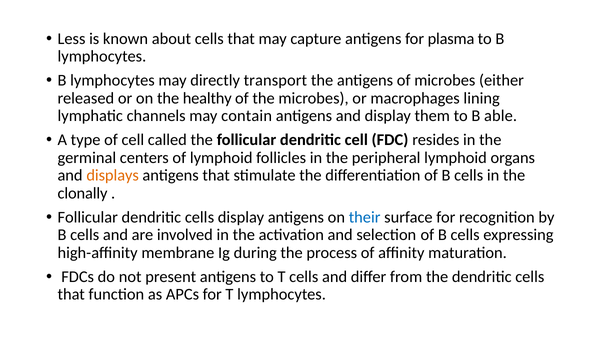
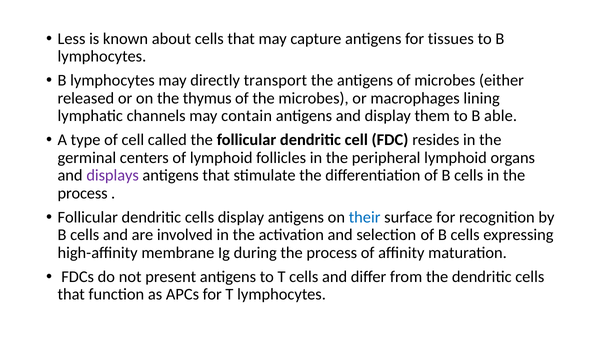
plasma: plasma -> tissues
healthy: healthy -> thymus
displays colour: orange -> purple
clonally at (83, 193): clonally -> process
